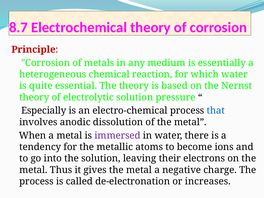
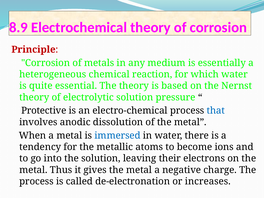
8.7: 8.7 -> 8.9
Especially: Especially -> Protective
immersed colour: purple -> blue
